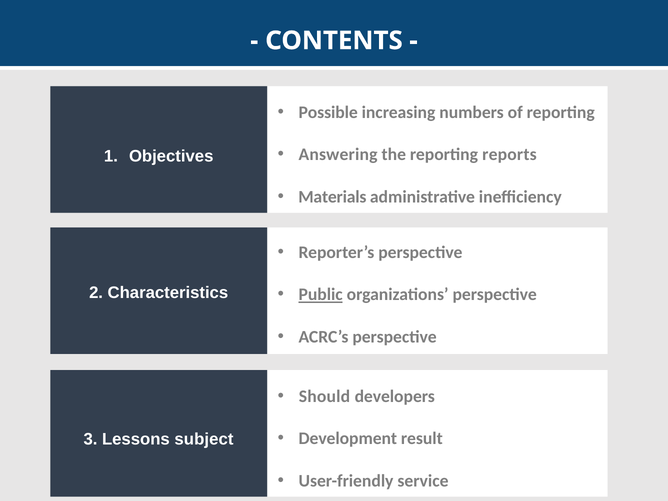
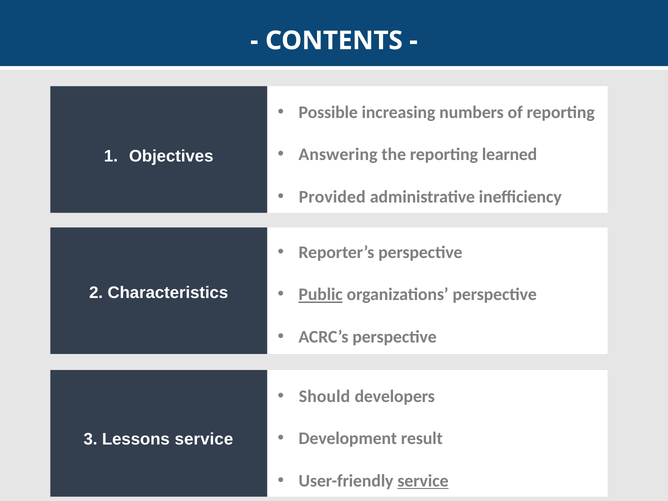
reports: reports -> learned
Materials: Materials -> Provided
Lessons subject: subject -> service
service at (423, 481) underline: none -> present
